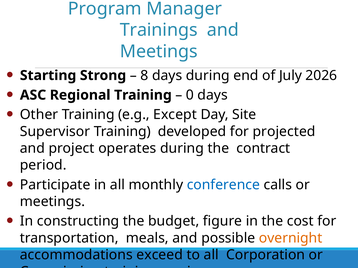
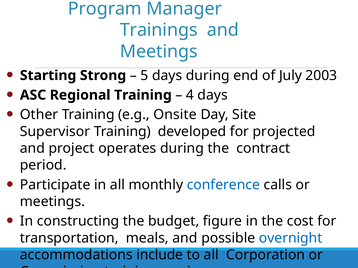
8: 8 -> 5
2026: 2026 -> 2003
0: 0 -> 4
Except: Except -> Onsite
overnight colour: orange -> blue
exceed: exceed -> include
